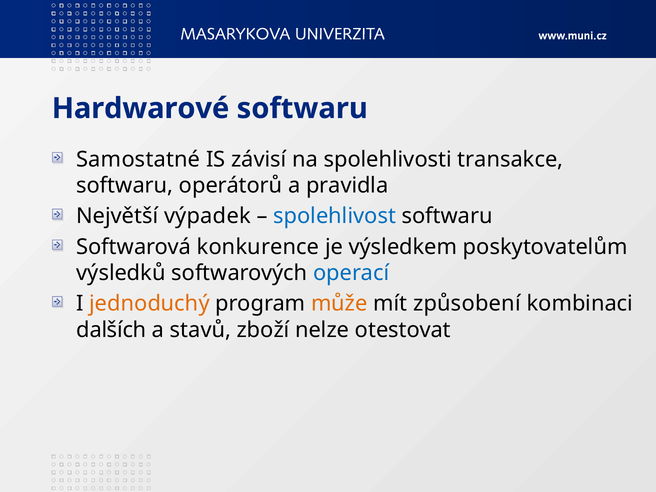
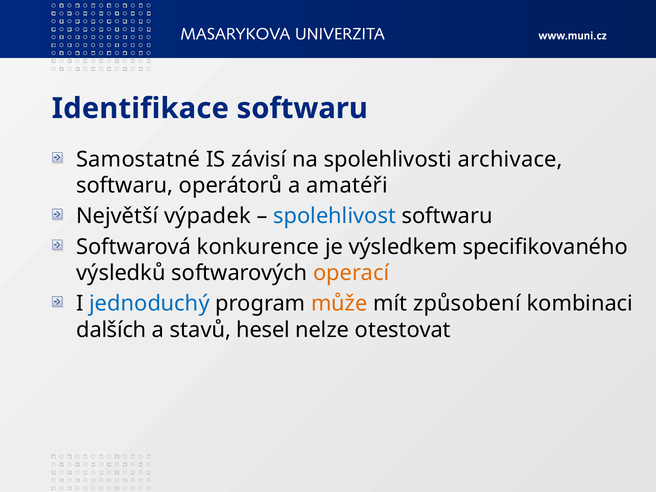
Hardwarové: Hardwarové -> Identifikace
transakce: transakce -> archivace
pravidla: pravidla -> amatéři
poskytovatelům: poskytovatelům -> specifikovaného
operací colour: blue -> orange
jednoduchý colour: orange -> blue
zboží: zboží -> hesel
